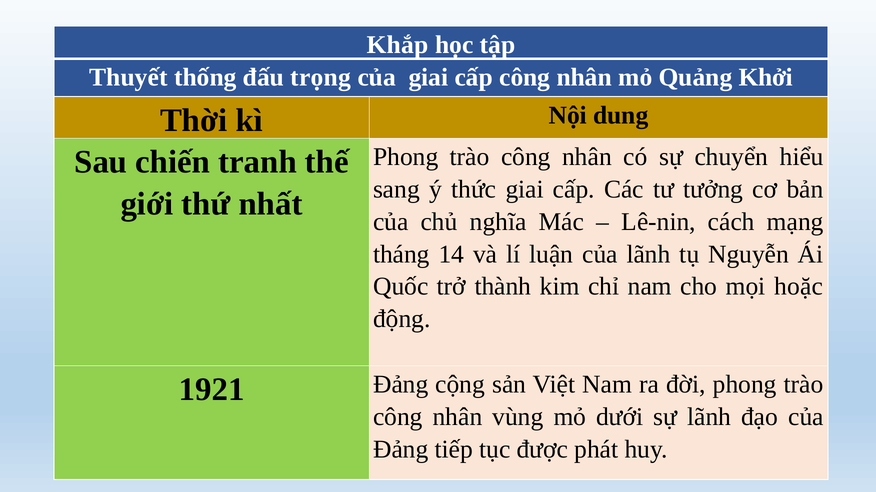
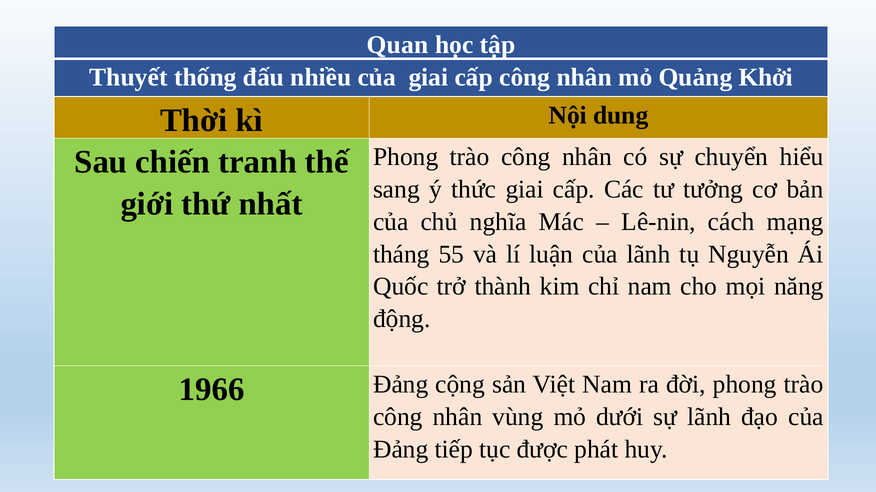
Khắp: Khắp -> Quan
trọng: trọng -> nhiều
14: 14 -> 55
hoặc: hoặc -> năng
1921: 1921 -> 1966
